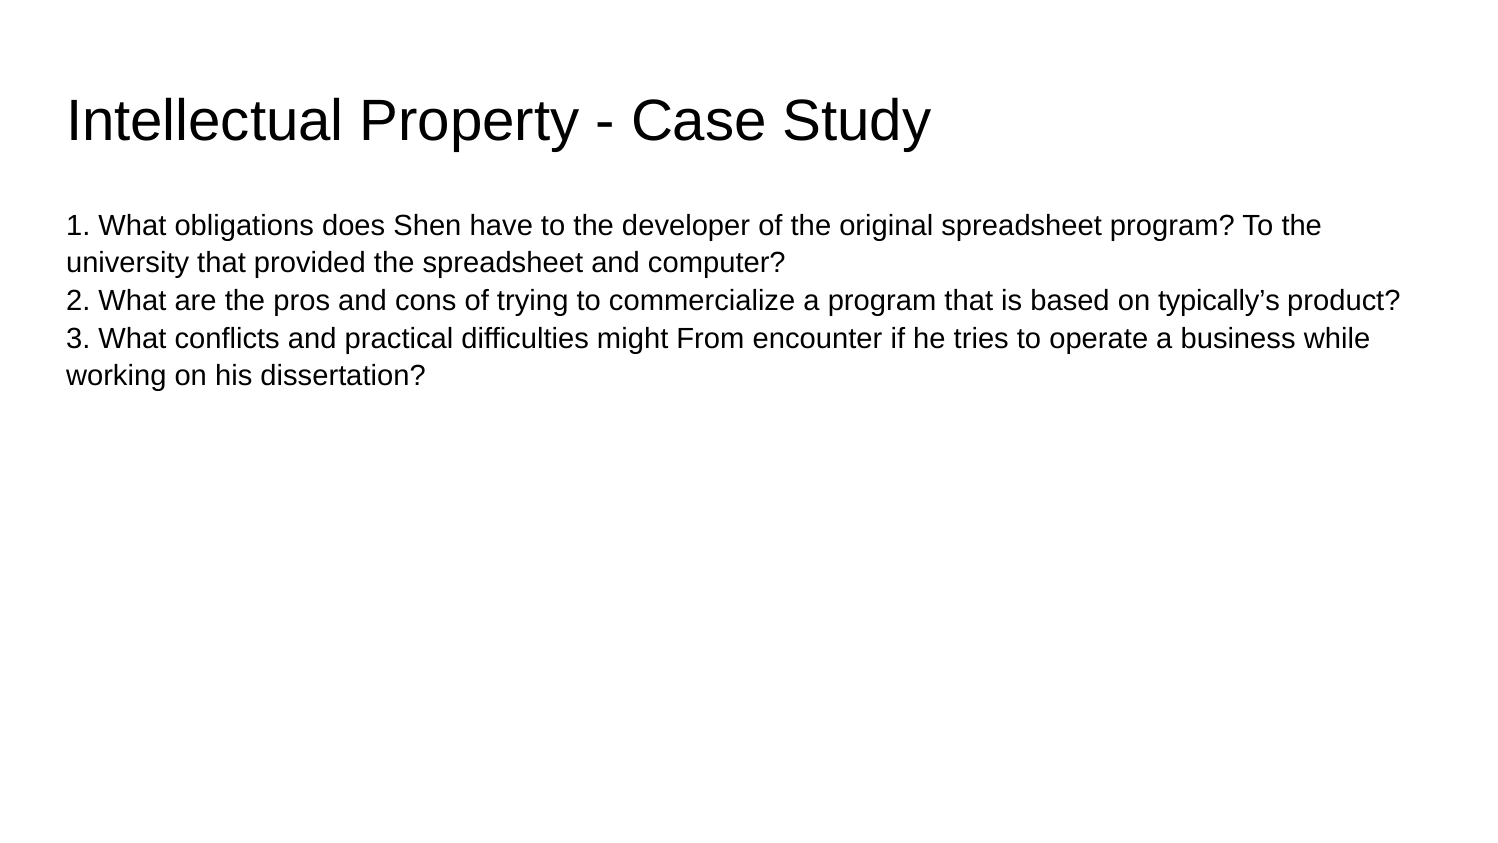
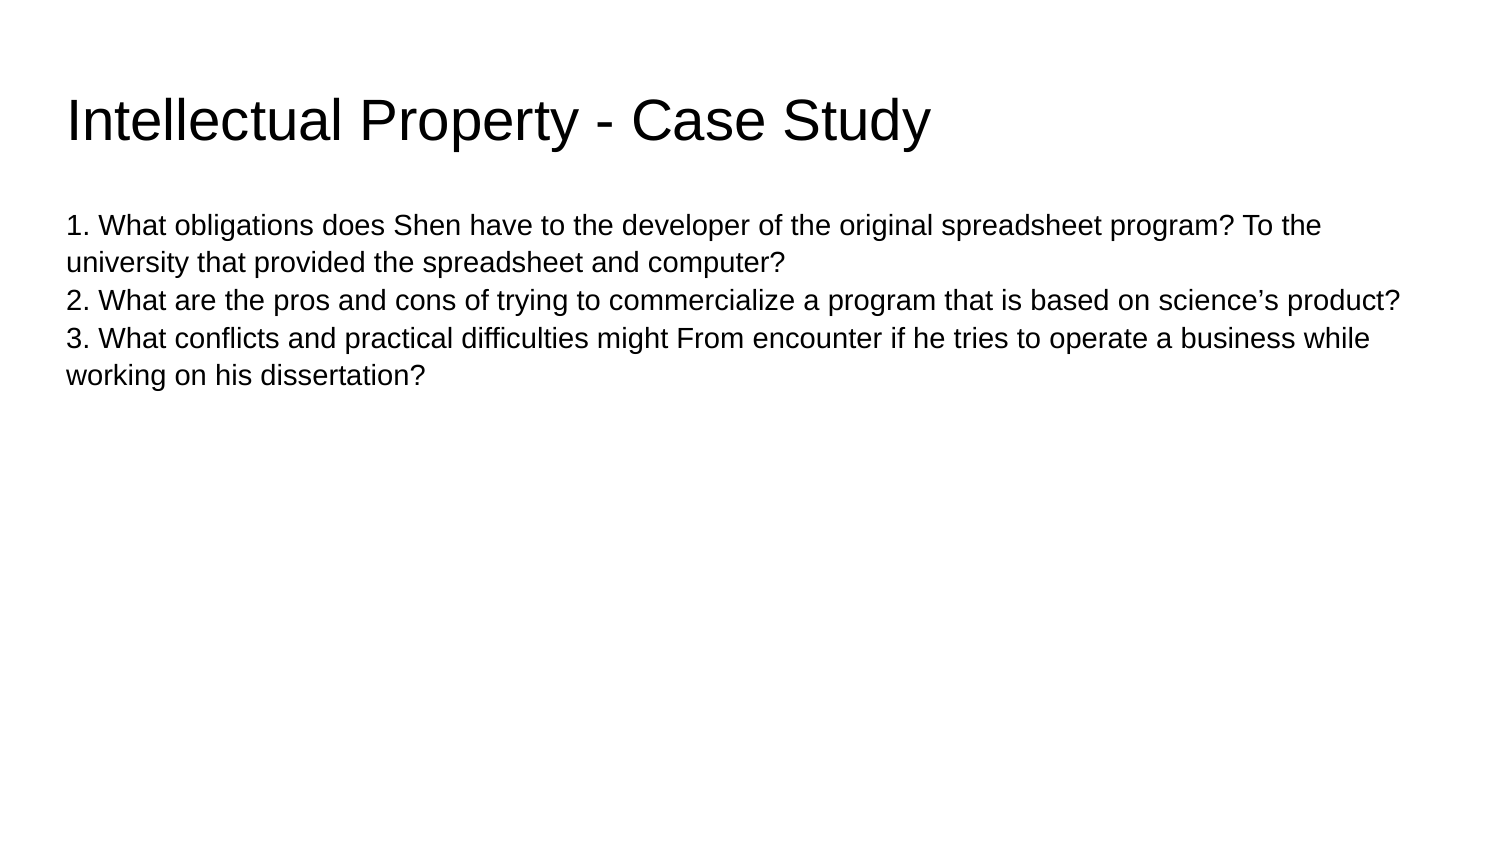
typically’s: typically’s -> science’s
